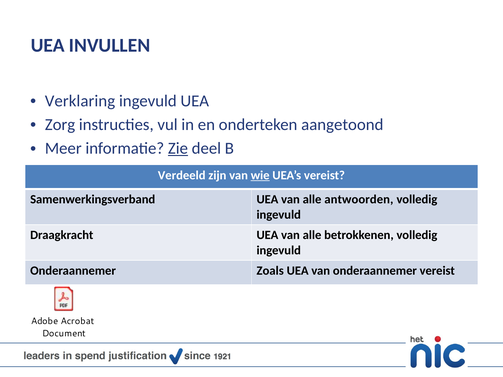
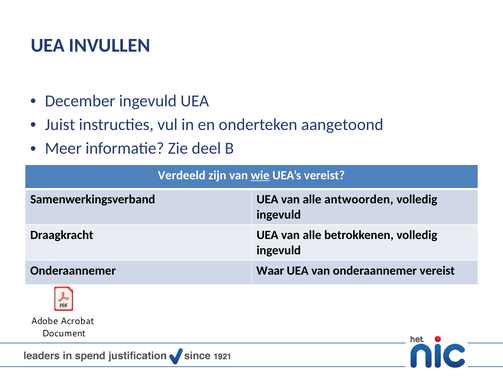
Verklaring: Verklaring -> December
Zorg: Zorg -> Juist
Zie underline: present -> none
Zoals: Zoals -> Waar
